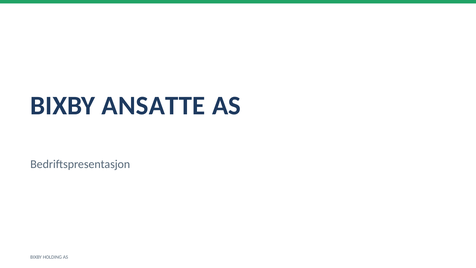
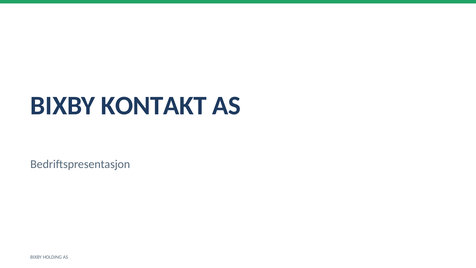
ANSATTE: ANSATTE -> KONTAKT
